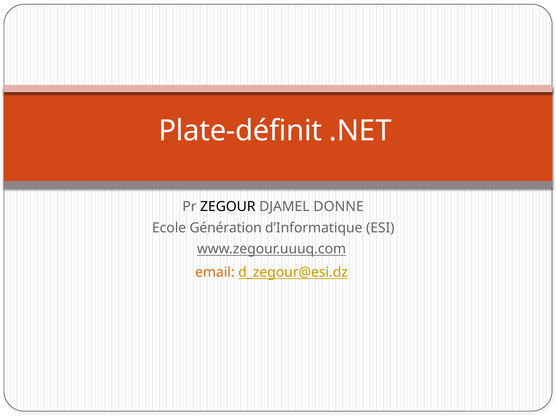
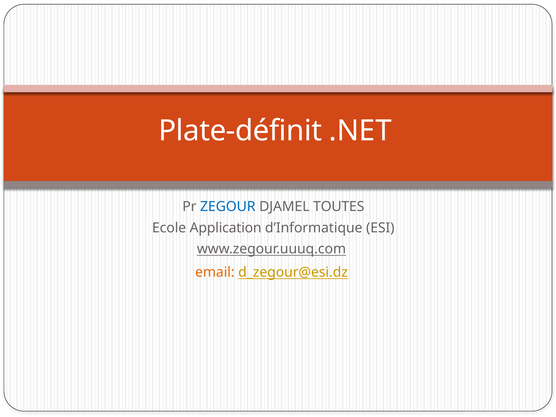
ZEGOUR colour: black -> blue
DONNE: DONNE -> TOUTES
Génération: Génération -> Application
